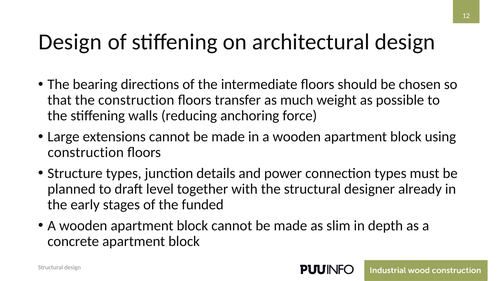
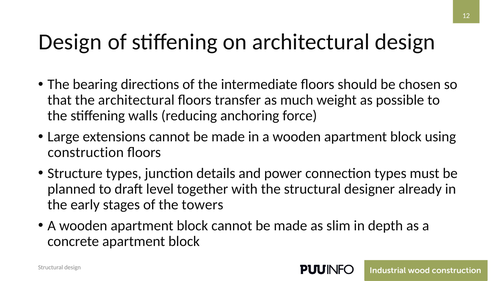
the construction: construction -> architectural
funded: funded -> towers
